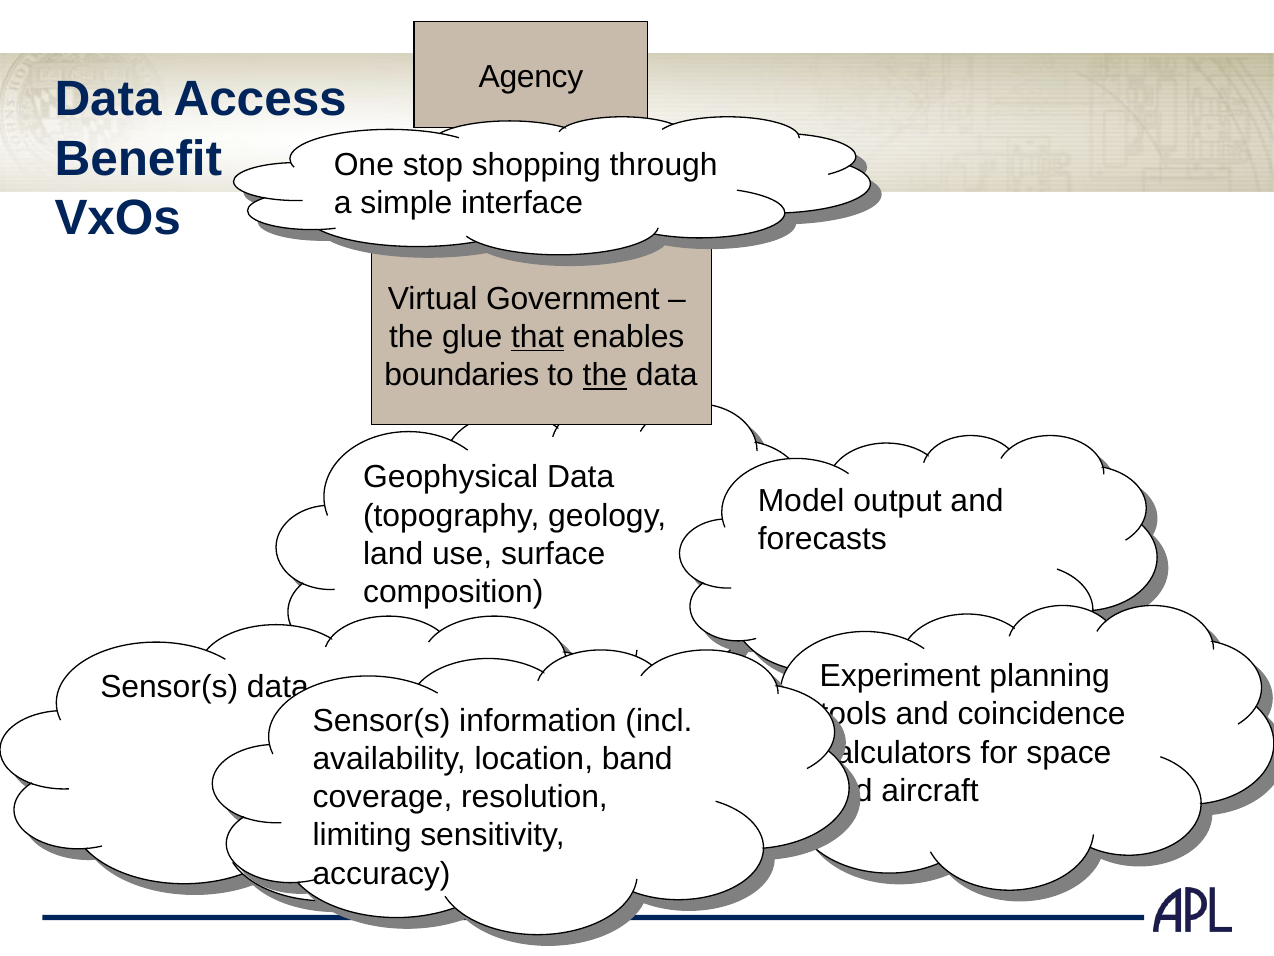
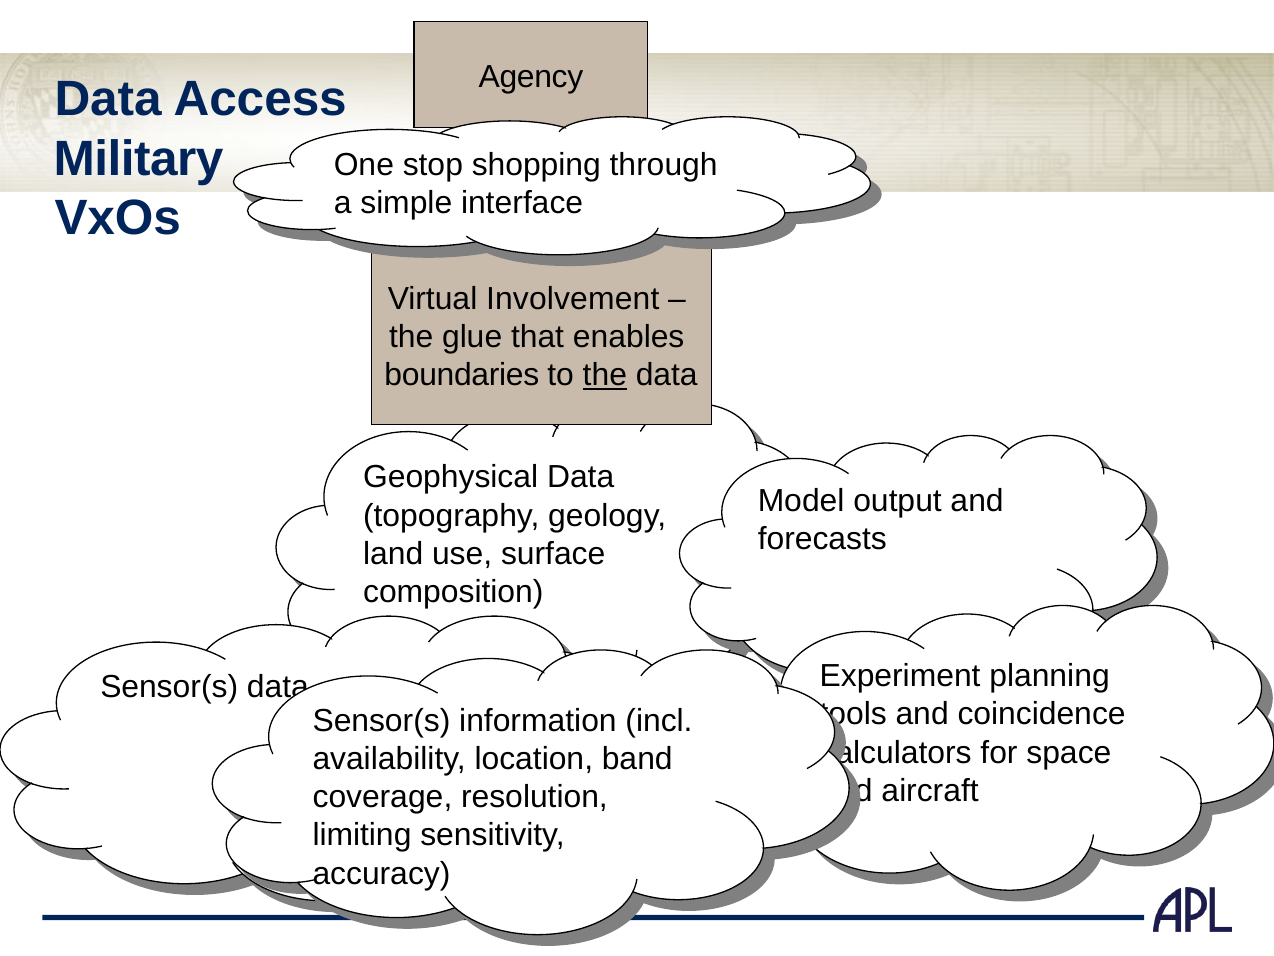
Benefit: Benefit -> Military
Government: Government -> Involvement
that underline: present -> none
